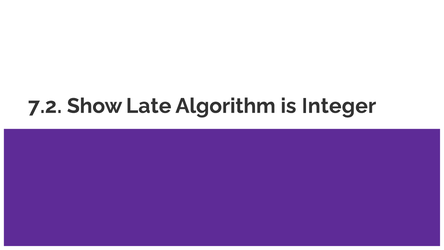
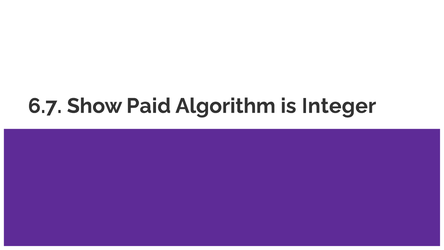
7.2: 7.2 -> 6.7
Late: Late -> Paid
